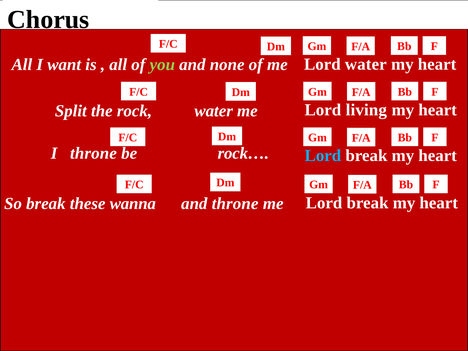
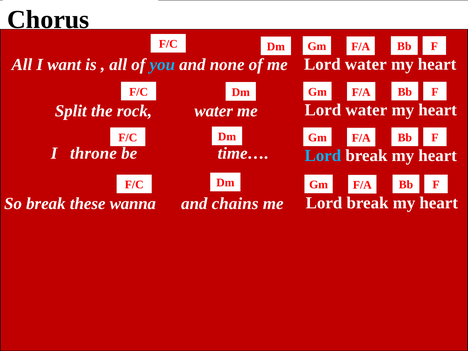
you colour: light green -> light blue
living at (366, 110): living -> water
rock…: rock… -> time…
and throne: throne -> chains
